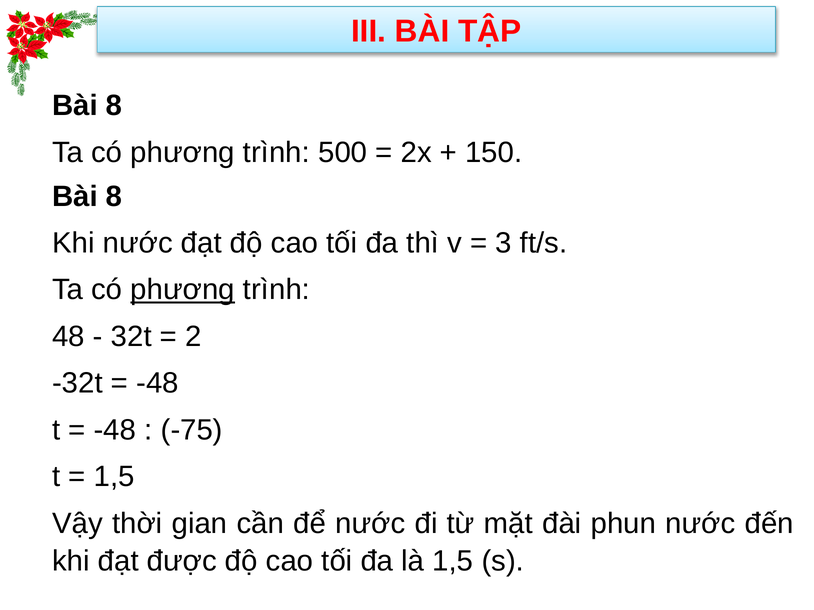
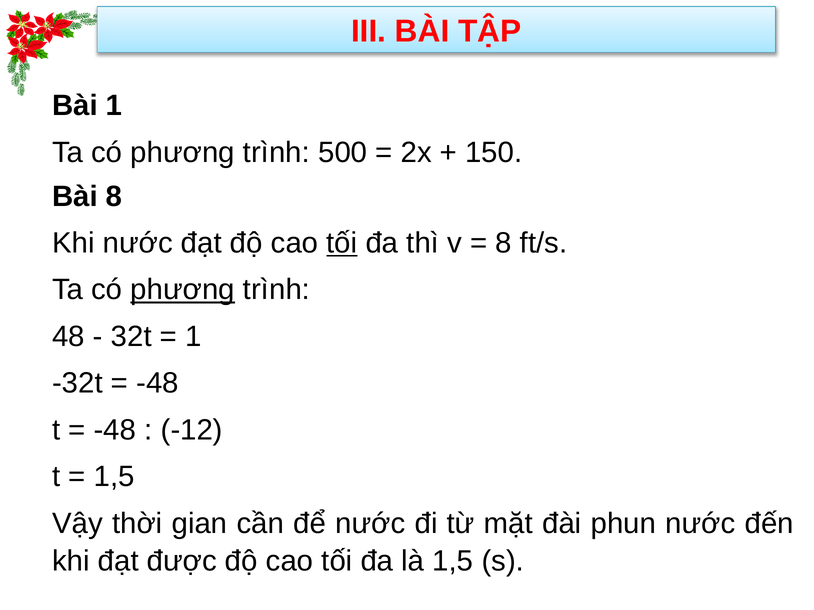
8 at (114, 106): 8 -> 1
tối at (342, 243) underline: none -> present
3 at (504, 243): 3 -> 8
2 at (193, 337): 2 -> 1
-75: -75 -> -12
